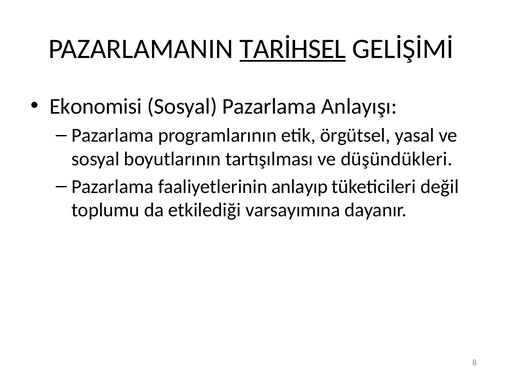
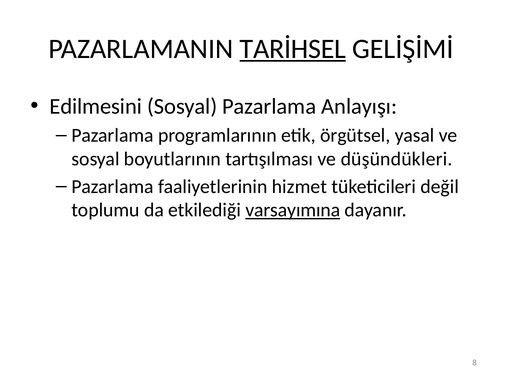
Ekonomisi: Ekonomisi -> Edilmesini
anlayıp: anlayıp -> hizmet
varsayımına underline: none -> present
